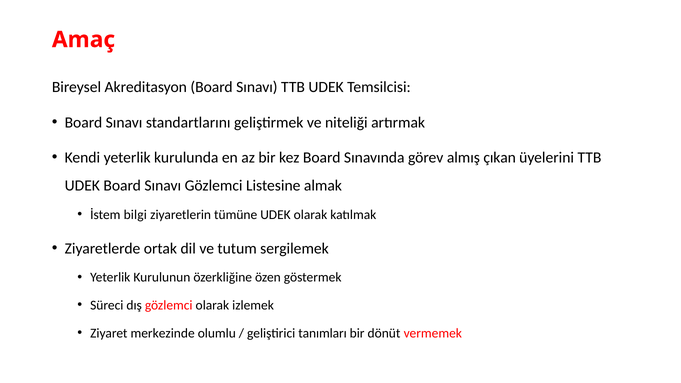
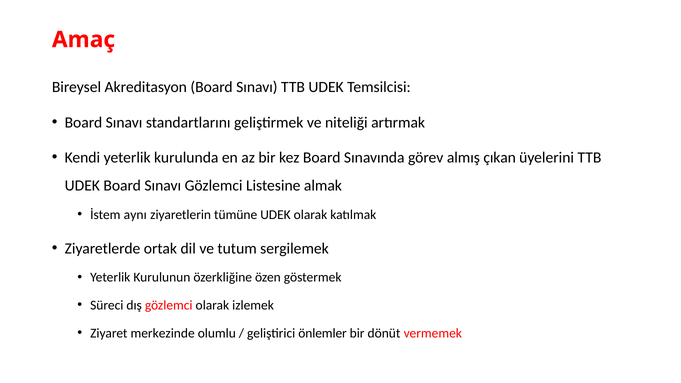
bilgi: bilgi -> aynı
tanımları: tanımları -> önlemler
